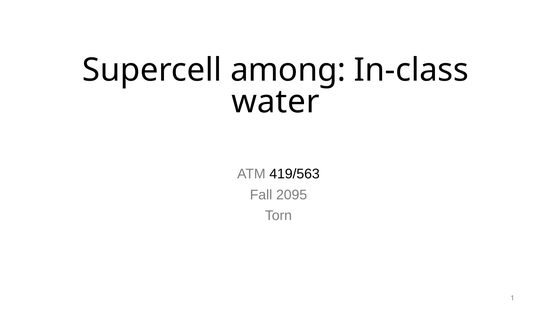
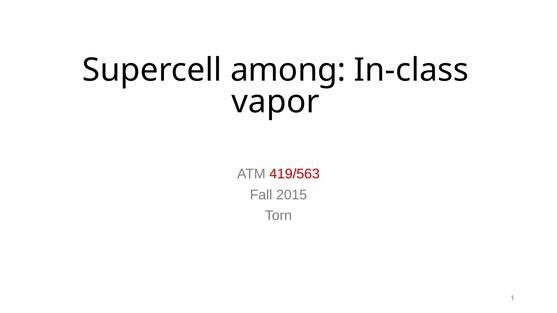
water: water -> vapor
419/563 colour: black -> red
2095: 2095 -> 2015
